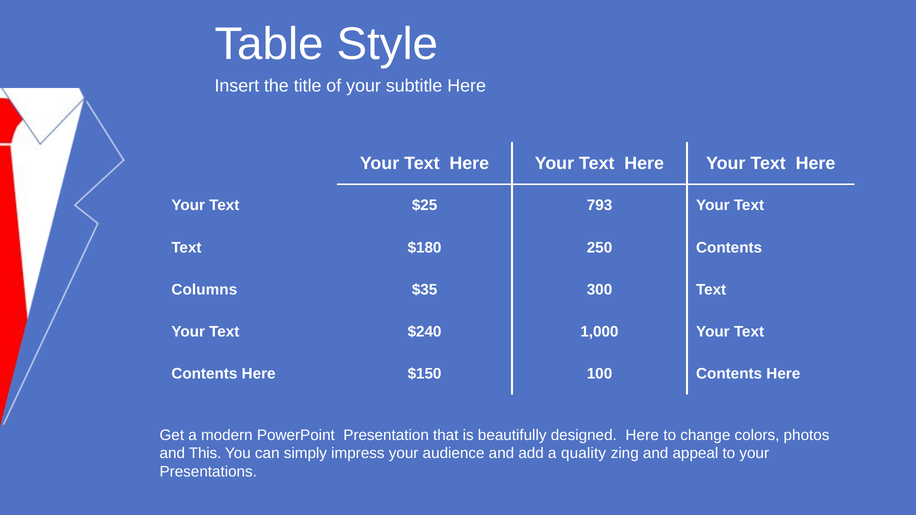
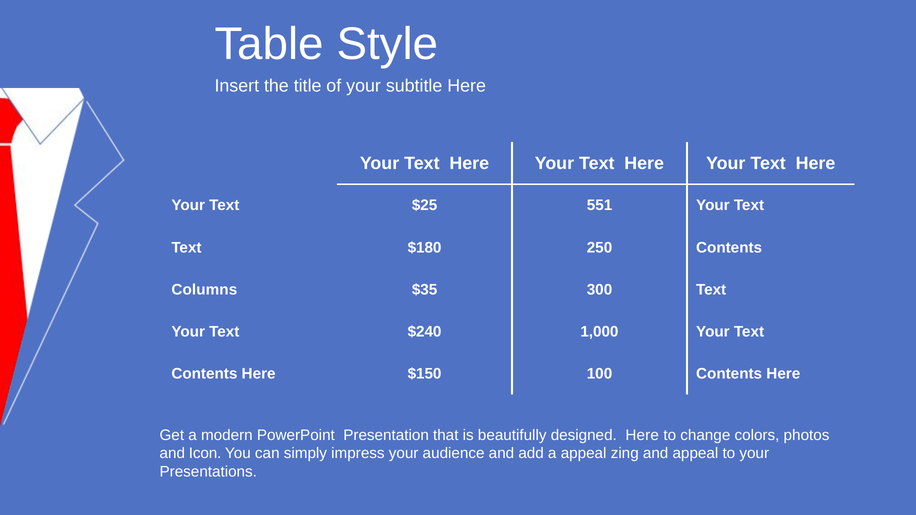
793: 793 -> 551
This: This -> Icon
a quality: quality -> appeal
